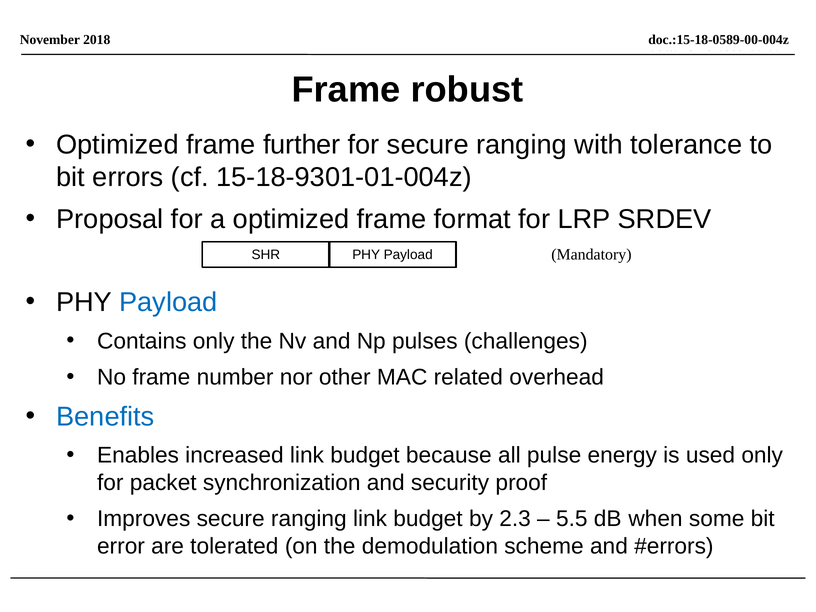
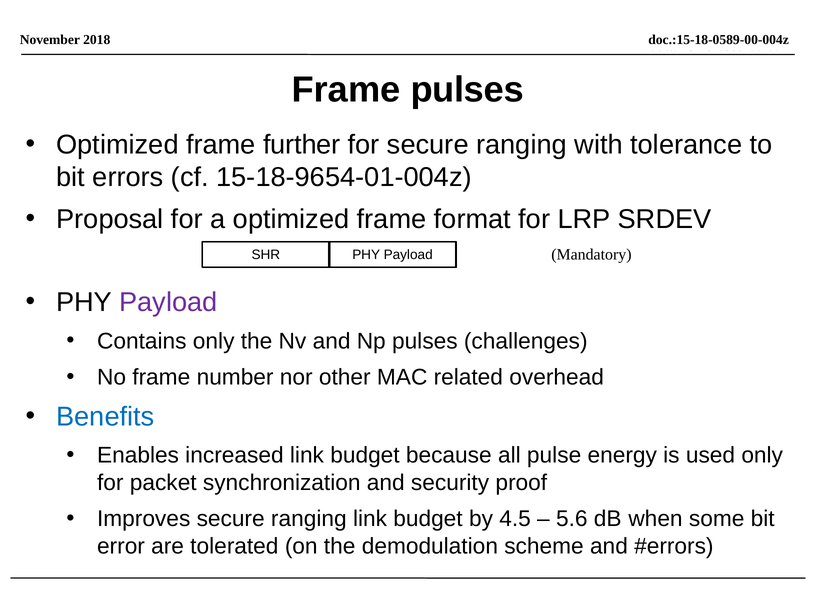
Frame robust: robust -> pulses
15-18-9301-01-004z: 15-18-9301-01-004z -> 15-18-9654-01-004z
Payload at (168, 302) colour: blue -> purple
2.3: 2.3 -> 4.5
5.5: 5.5 -> 5.6
